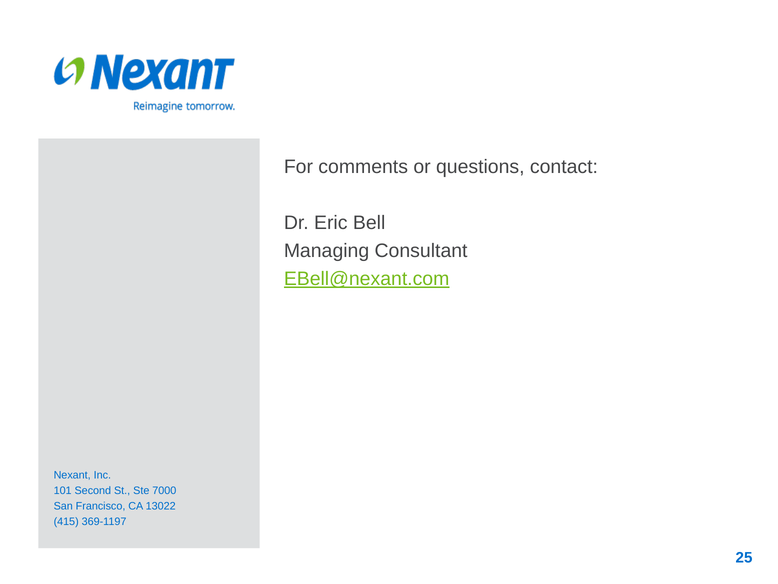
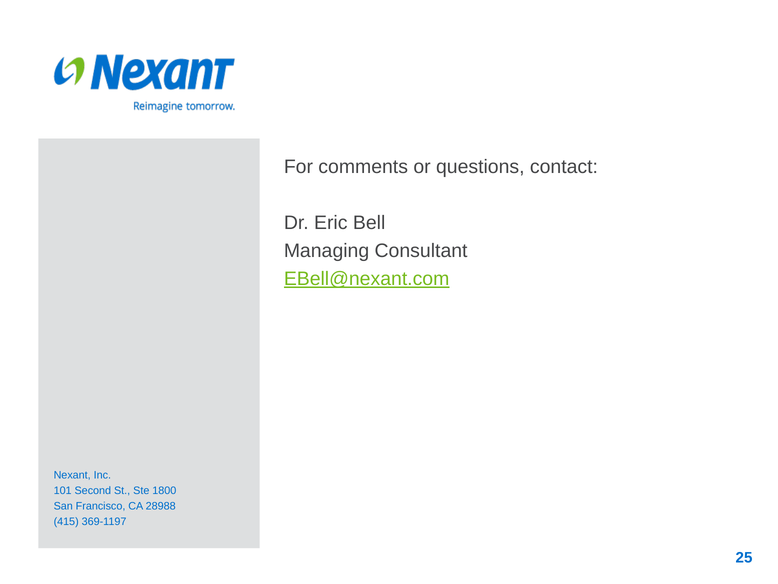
7000: 7000 -> 1800
13022: 13022 -> 28988
